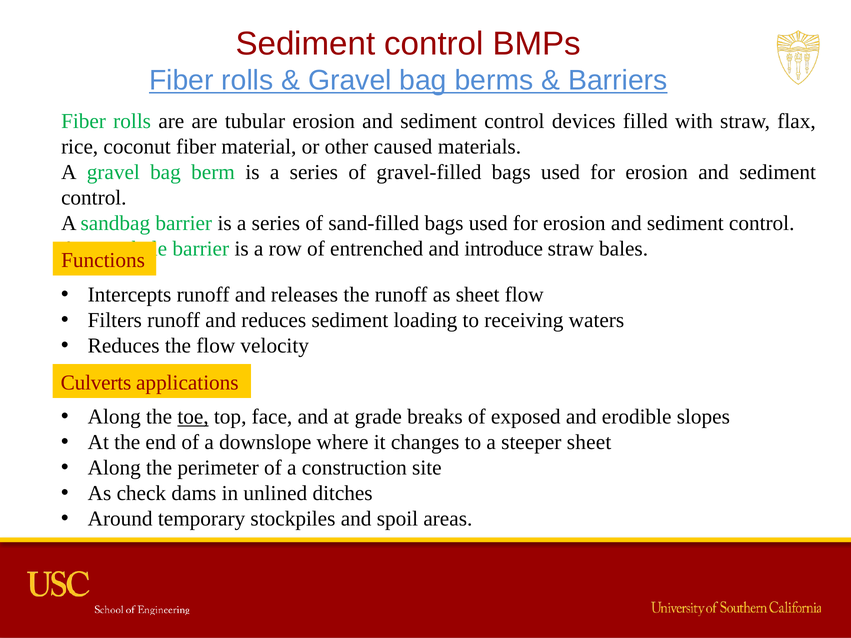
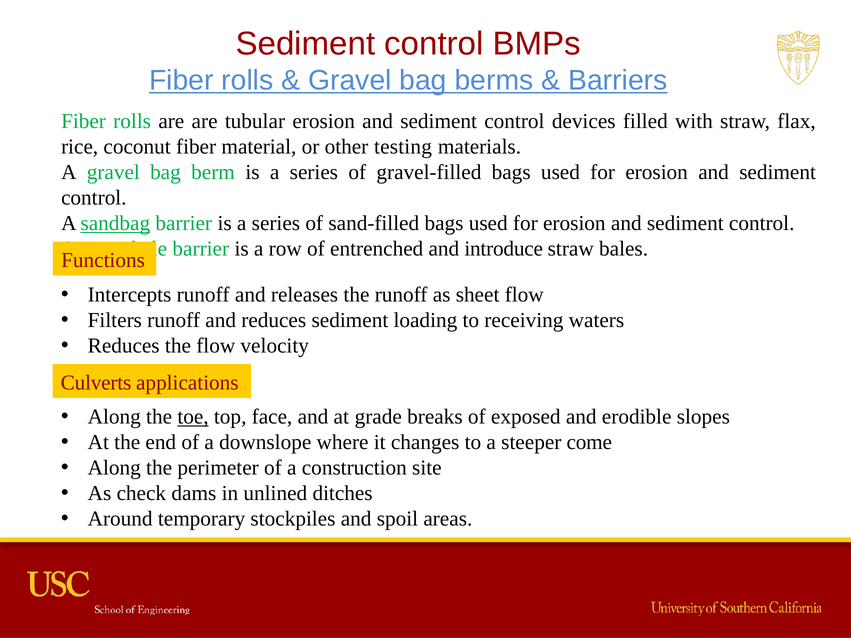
caused: caused -> testing
sandbag underline: none -> present
steeper sheet: sheet -> come
